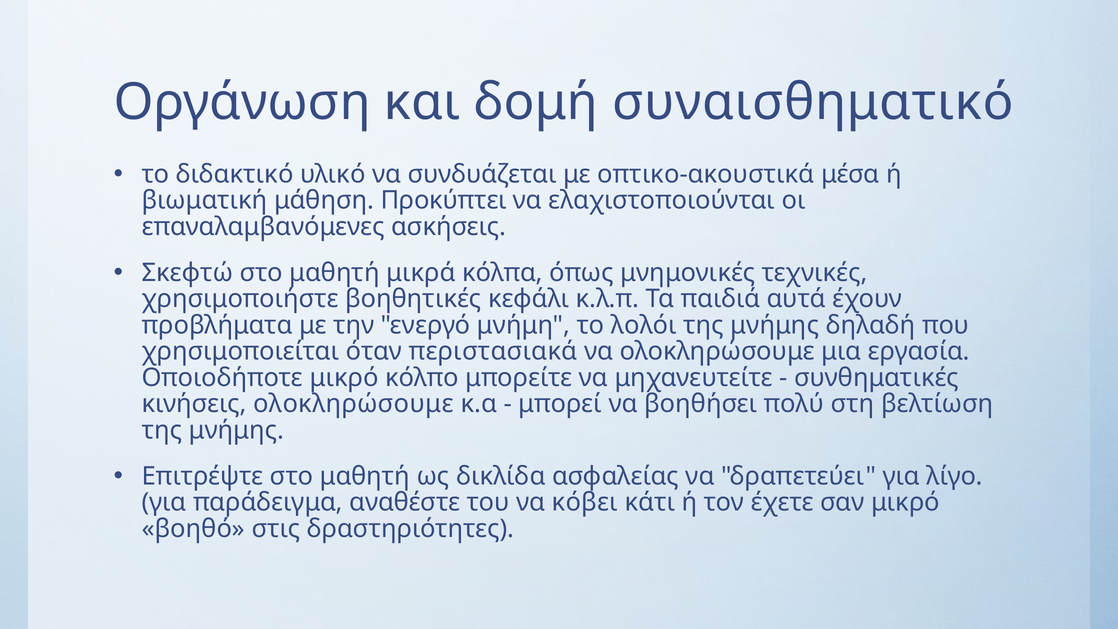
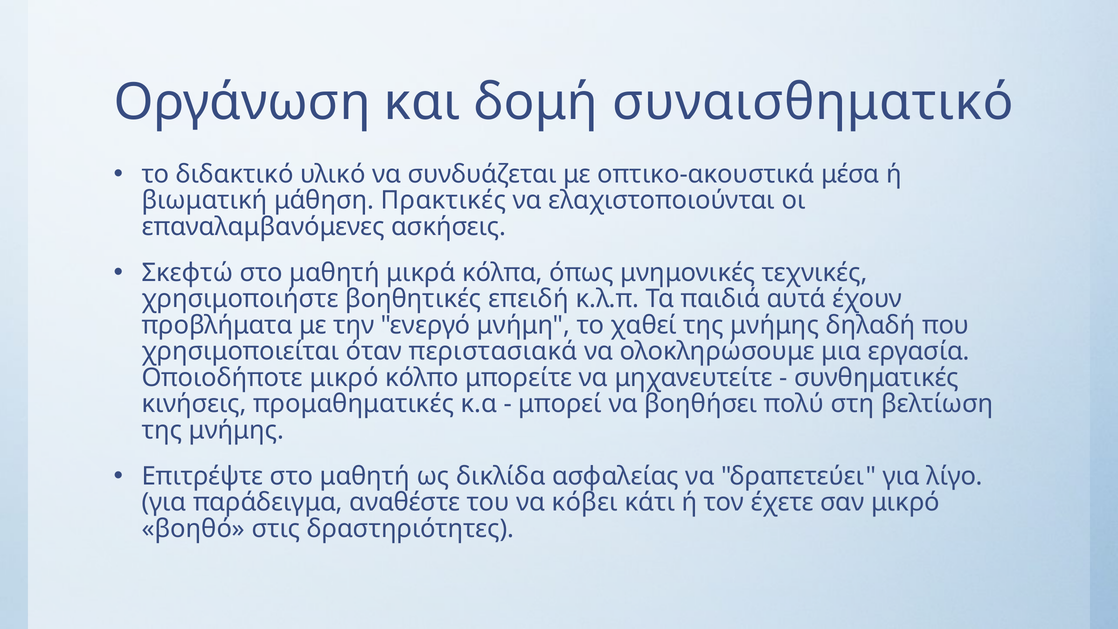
Προκύπτει: Προκύπτει -> Πρακτικές
κεφάλι: κεφάλι -> επειδή
λολόι: λολόι -> χαθεί
κινήσεις ολοκληρώσουμε: ολοκληρώσουμε -> προμαθηματικές
